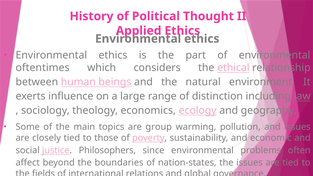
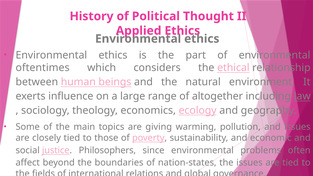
distinction: distinction -> altogether
group: group -> giving
